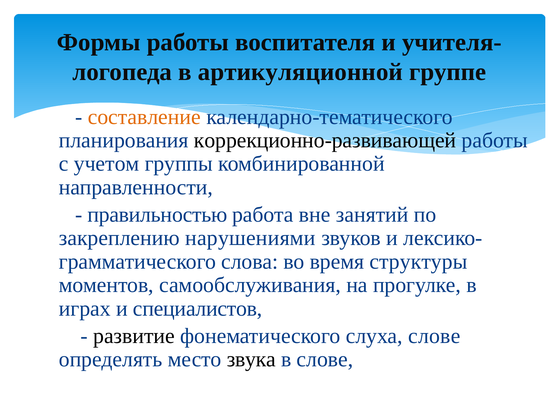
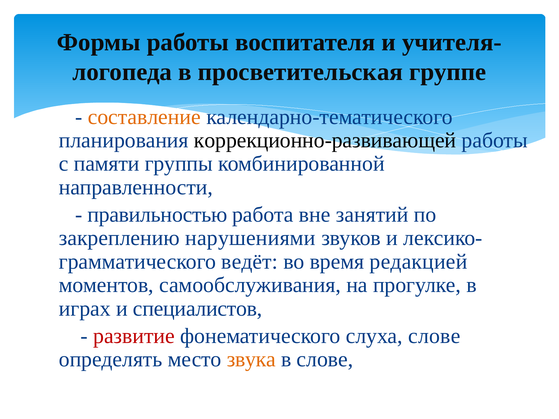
артикуляционной: артикуляционной -> просветительская
учетом: учетом -> памяти
слова: слова -> ведёт
структуры: структуры -> редакцией
развитие colour: black -> red
звука colour: black -> orange
